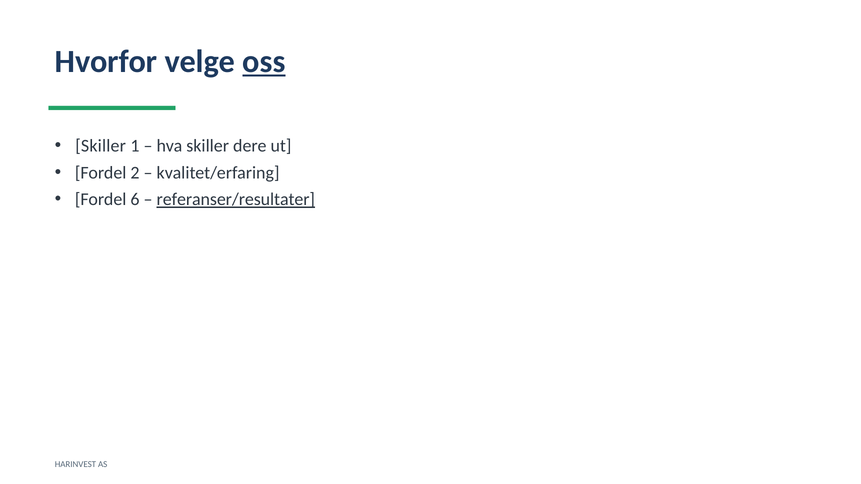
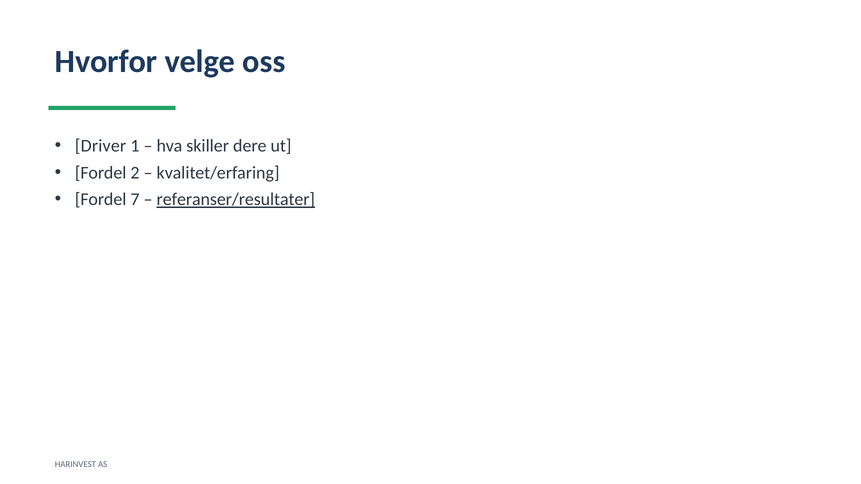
oss underline: present -> none
Skiller at (101, 146): Skiller -> Driver
6: 6 -> 7
